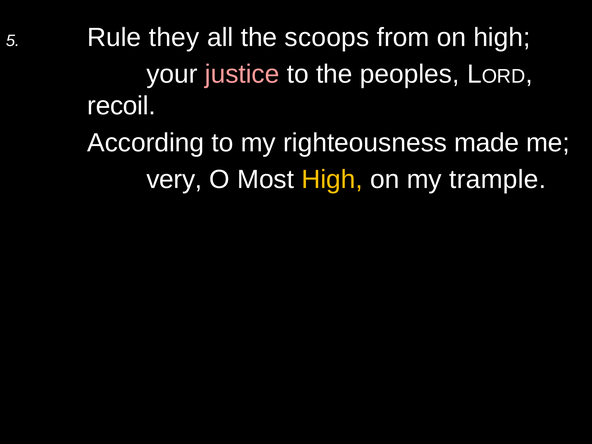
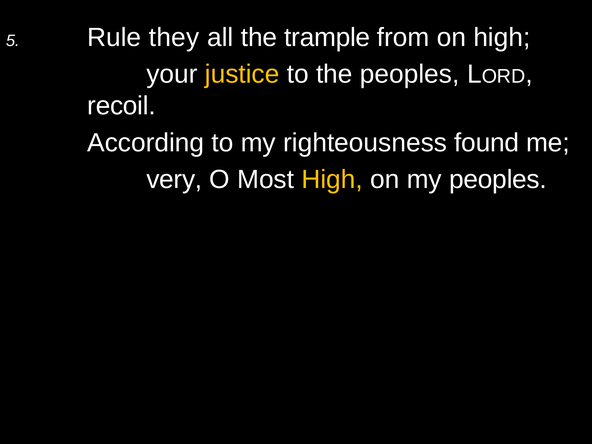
scoops: scoops -> trample
justice colour: pink -> yellow
made: made -> found
my trample: trample -> peoples
